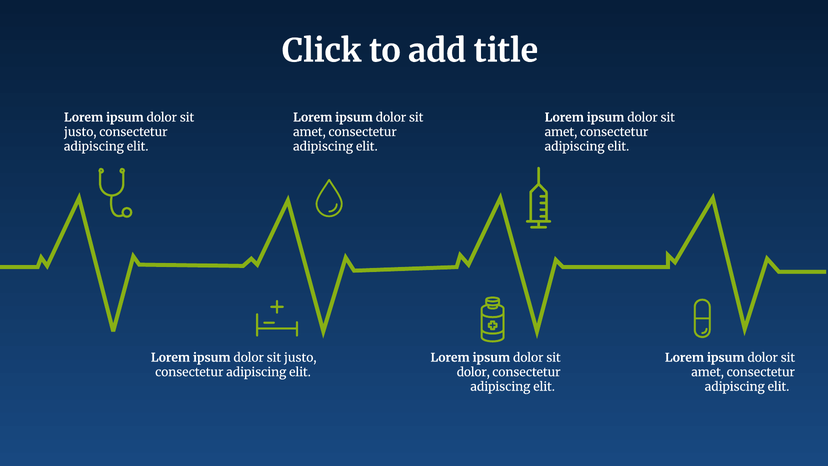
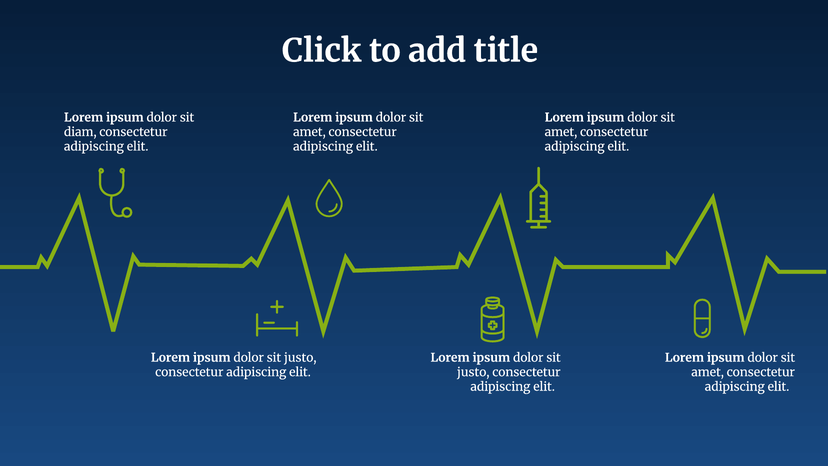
justo at (80, 132): justo -> diam
dolor at (473, 372): dolor -> justo
